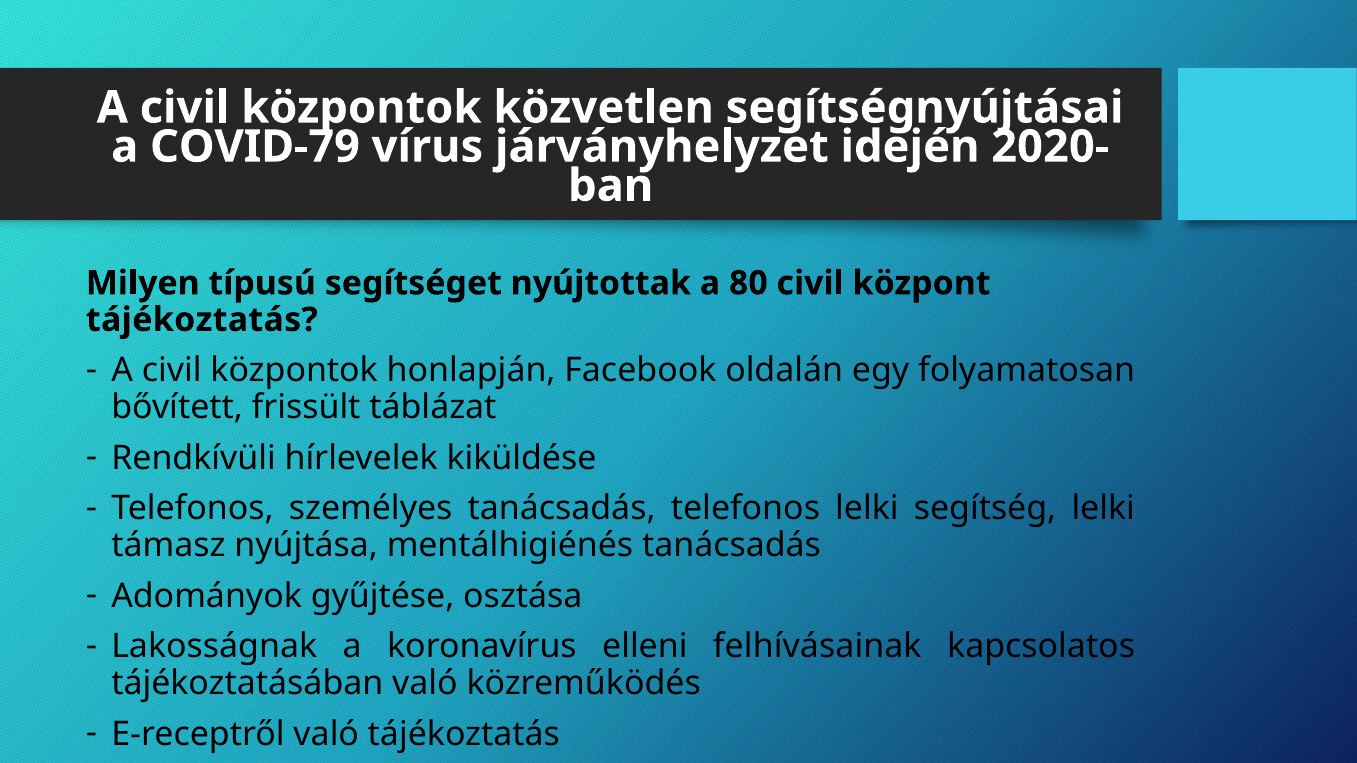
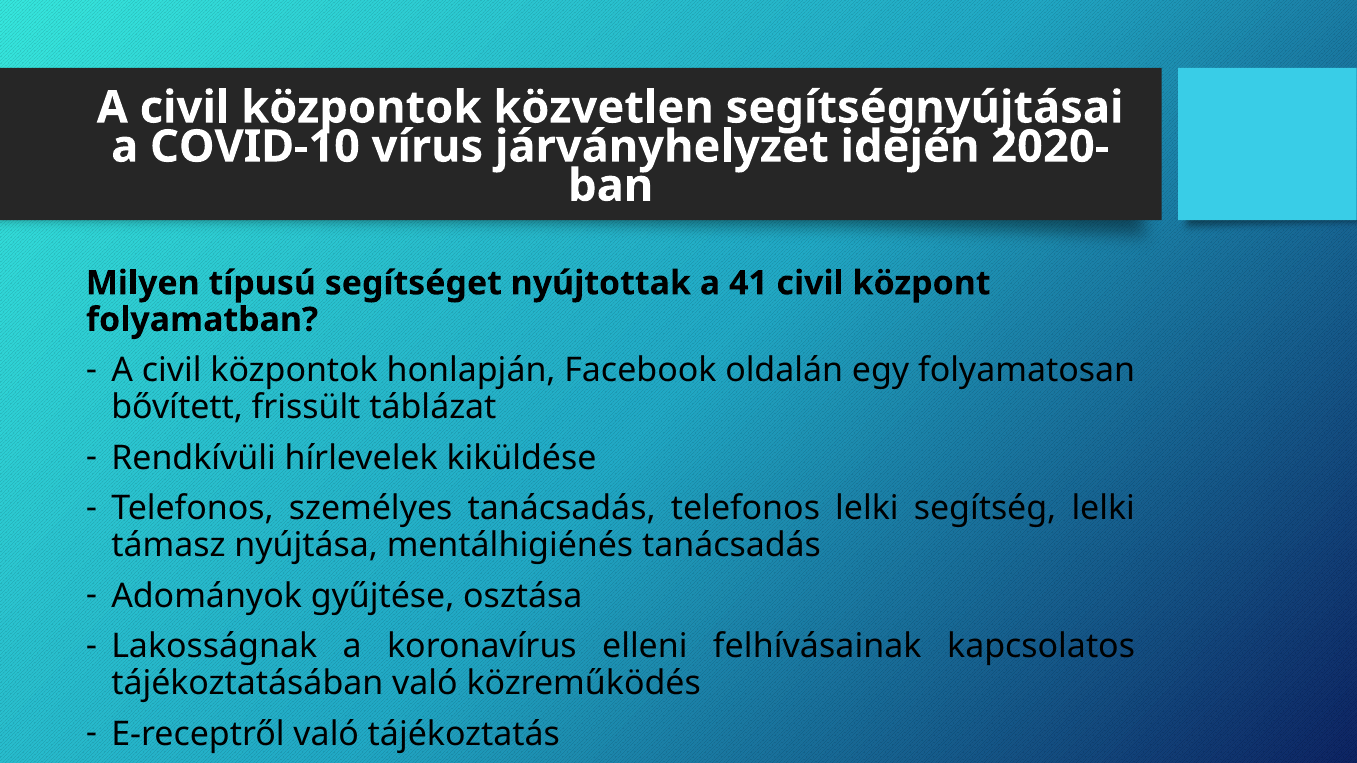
COVID-79: COVID-79 -> COVID-10
80: 80 -> 41
tájékoztatás at (202, 320): tájékoztatás -> folyamatban
